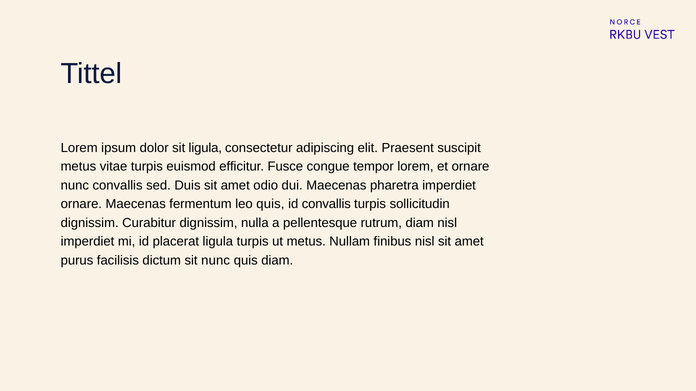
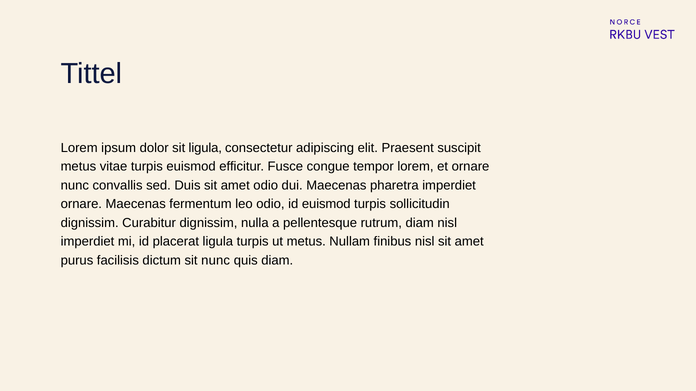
leo quis: quis -> odio
id convallis: convallis -> euismod
